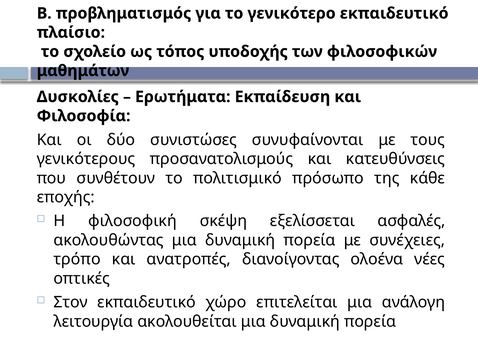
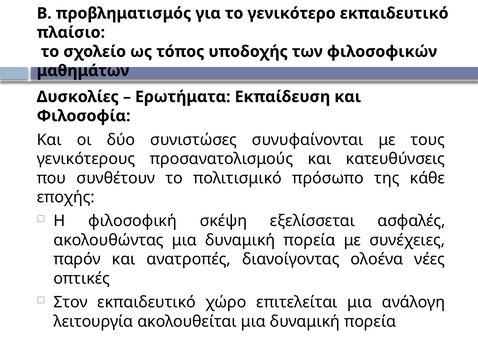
τρόπο: τρόπο -> παρόν
